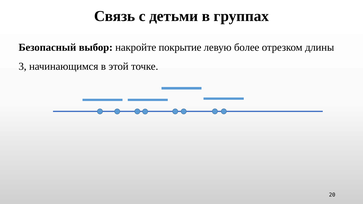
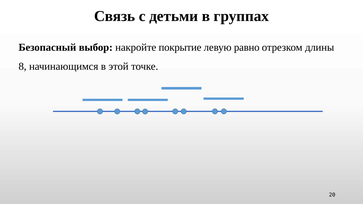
более: более -> равно
3: 3 -> 8
